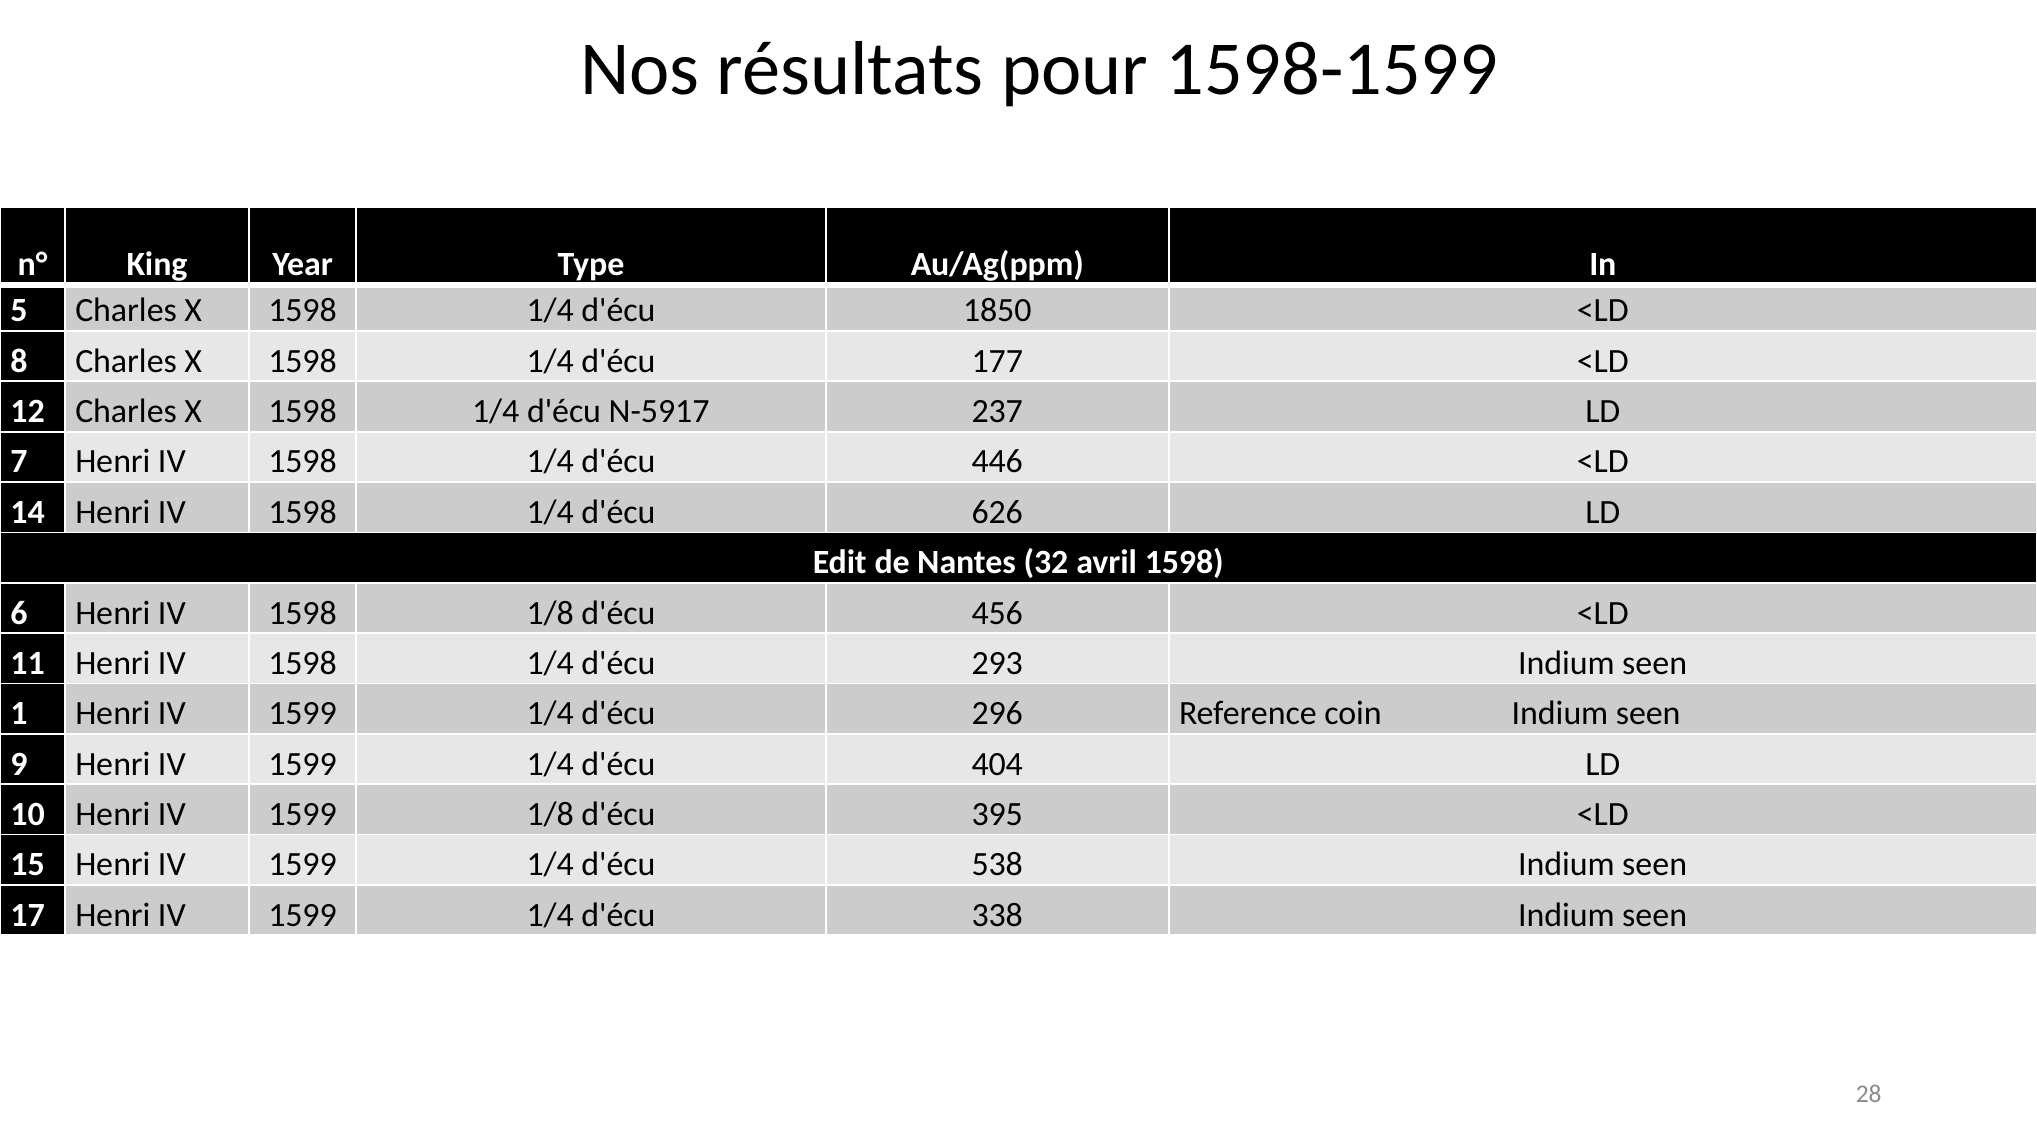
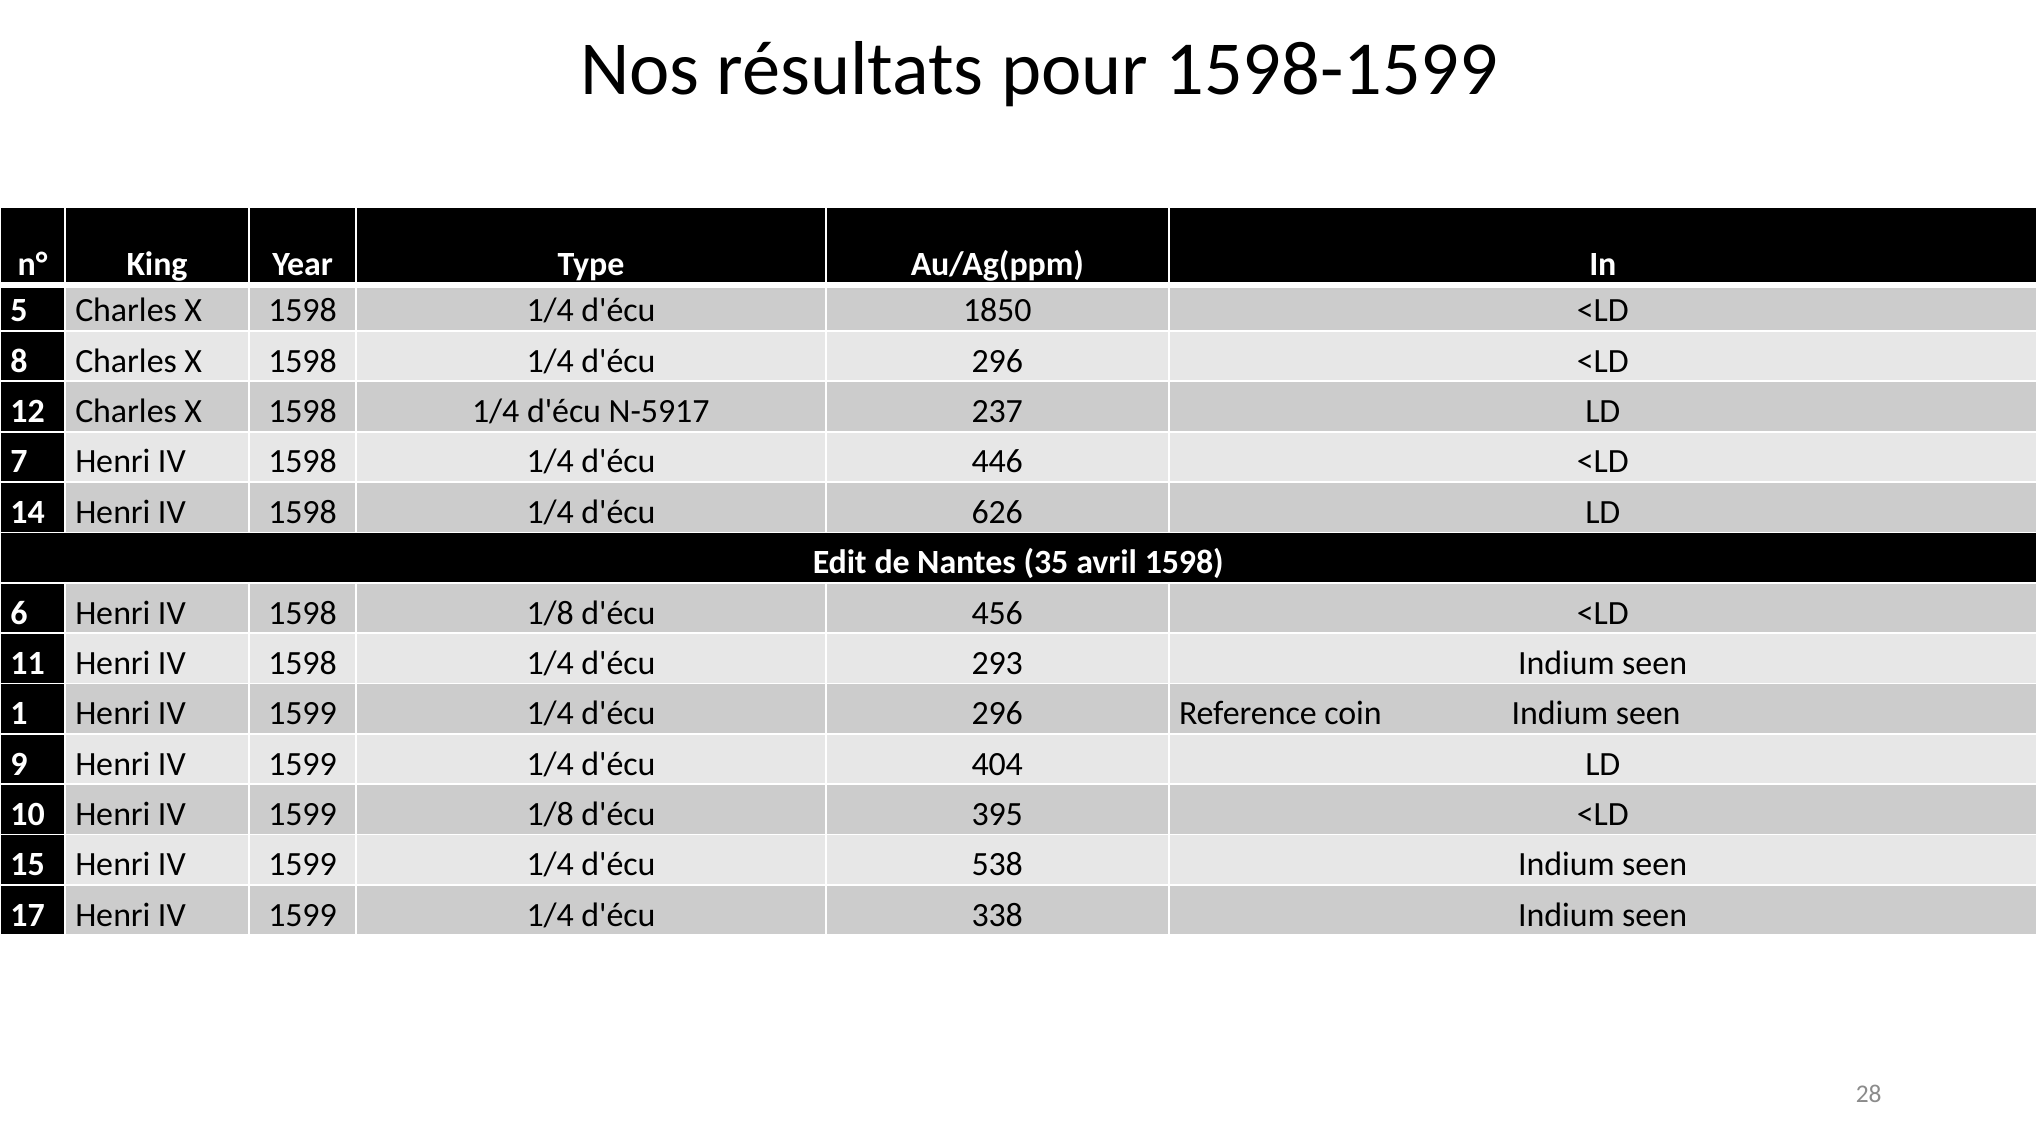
1598 1/4 d'écu 177: 177 -> 296
32: 32 -> 35
